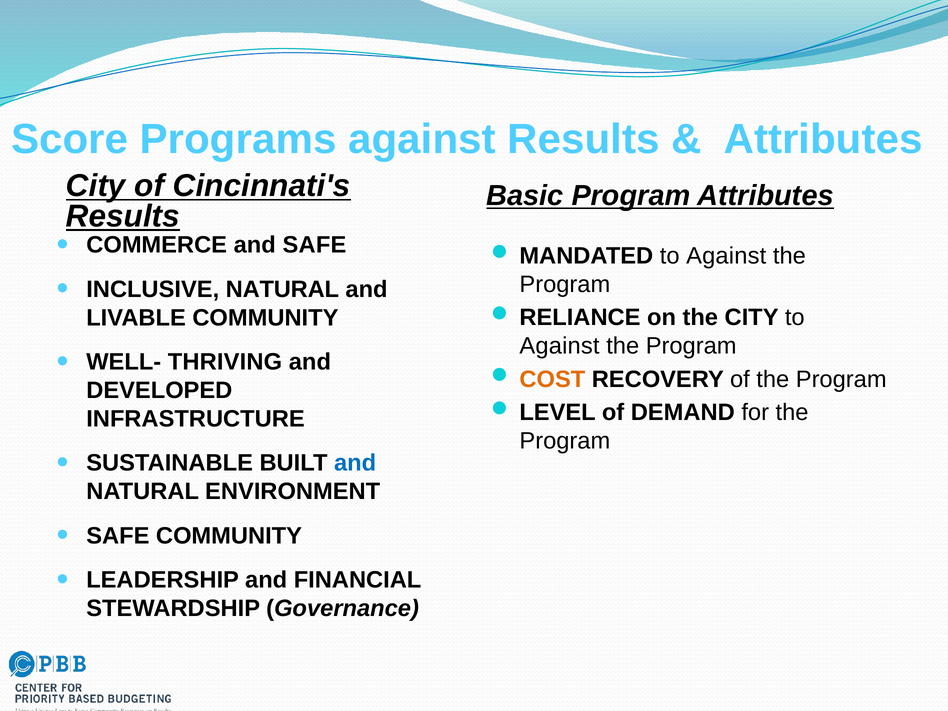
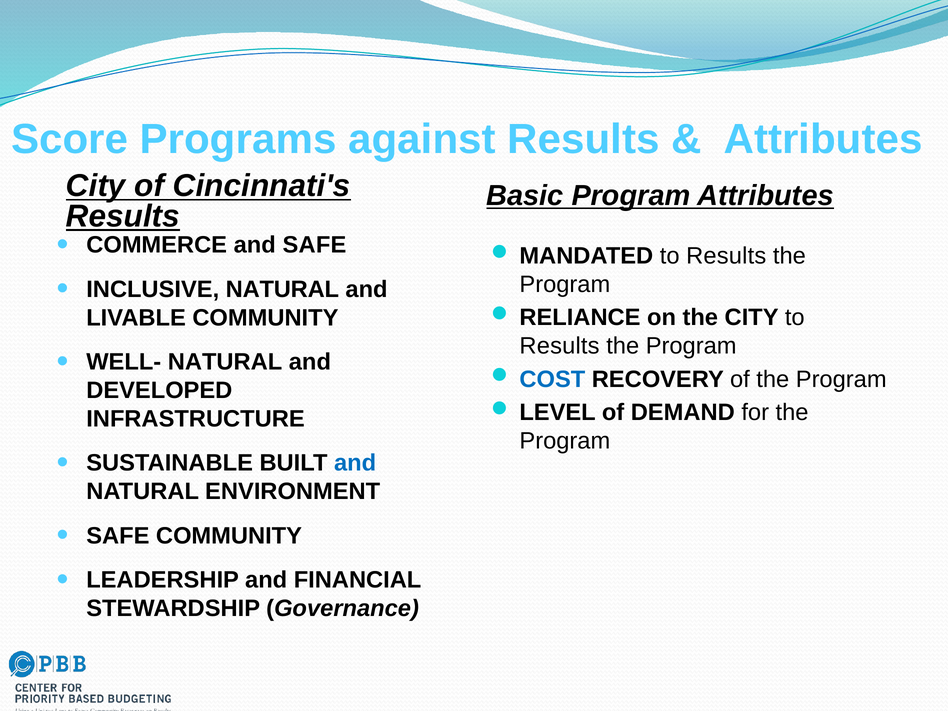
MANDATED to Against: Against -> Results
Against at (560, 346): Against -> Results
WELL- THRIVING: THRIVING -> NATURAL
COST colour: orange -> blue
